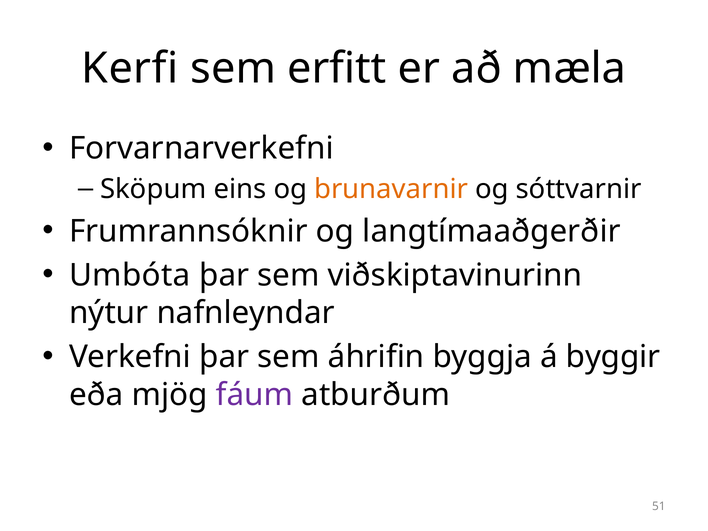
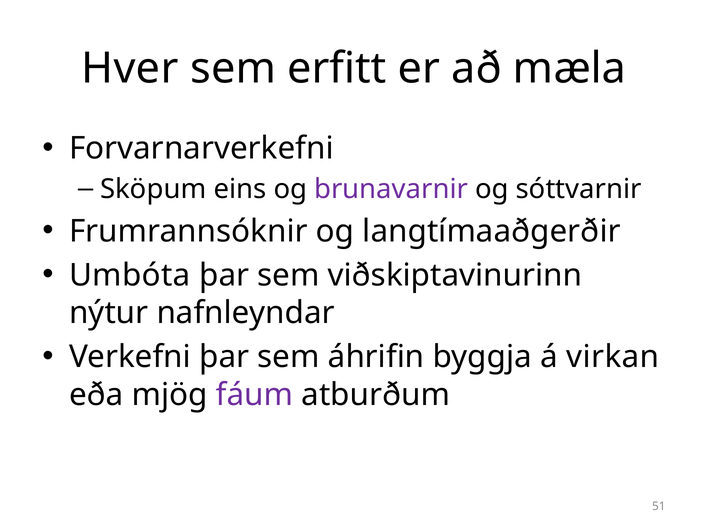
Kerfi: Kerfi -> Hver
brunavarnir colour: orange -> purple
byggir: byggir -> virkan
